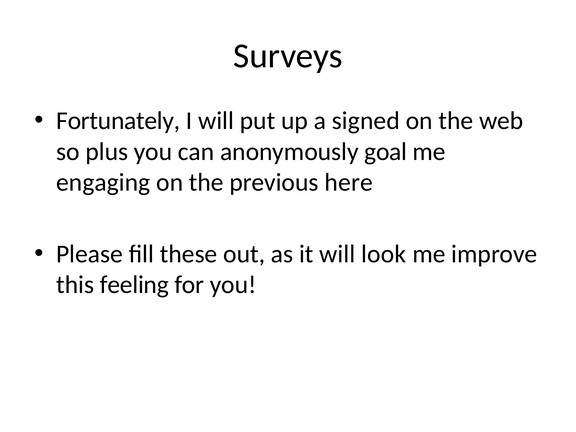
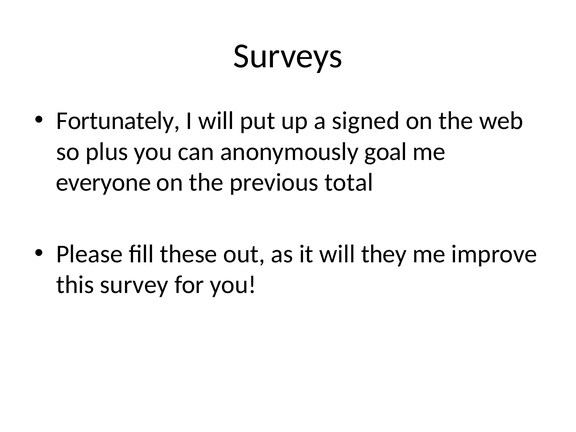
engaging: engaging -> everyone
here: here -> total
look: look -> they
feeling: feeling -> survey
